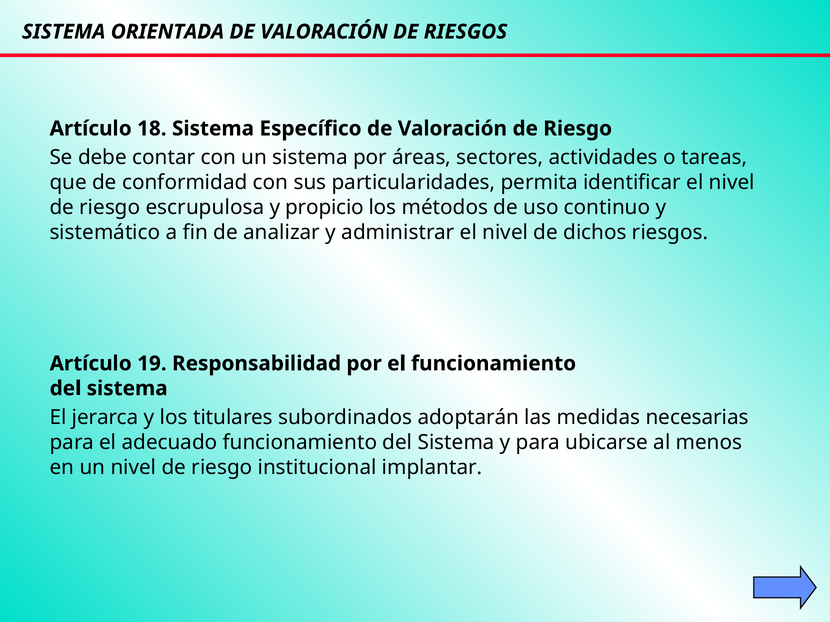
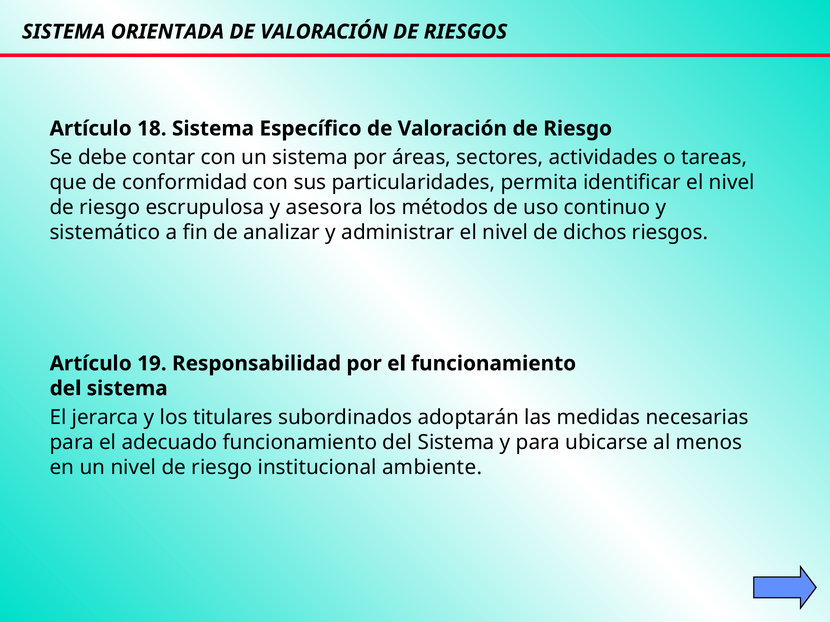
propicio: propicio -> asesora
implantar: implantar -> ambiente
